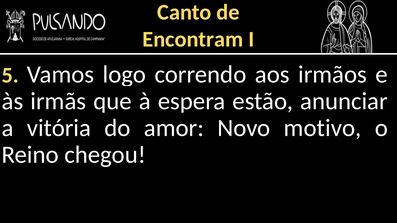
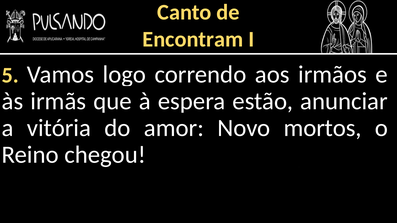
motivo: motivo -> mortos
